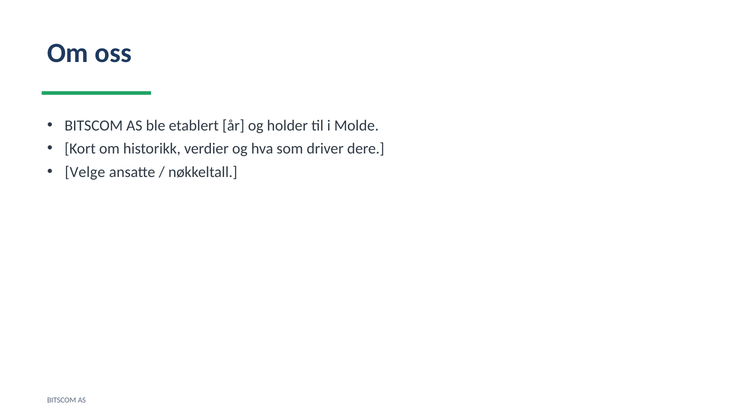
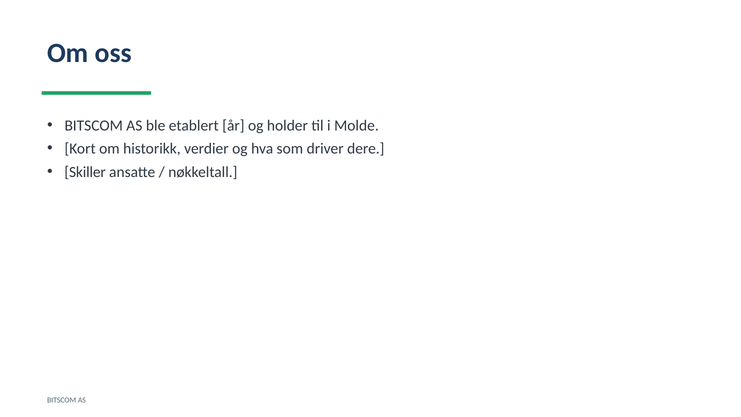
Velge: Velge -> Skiller
